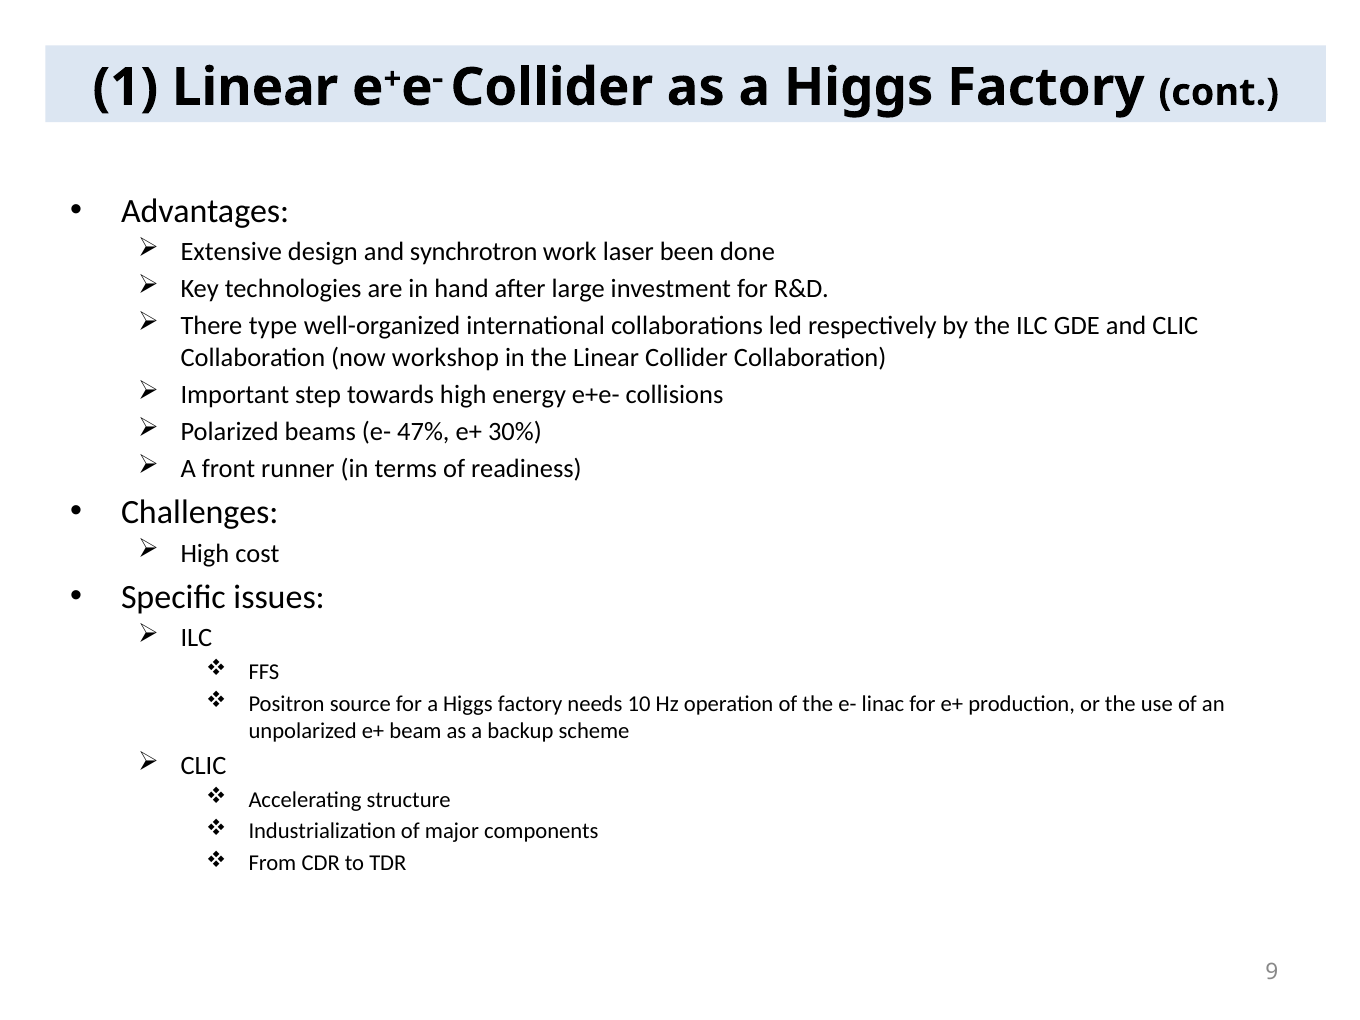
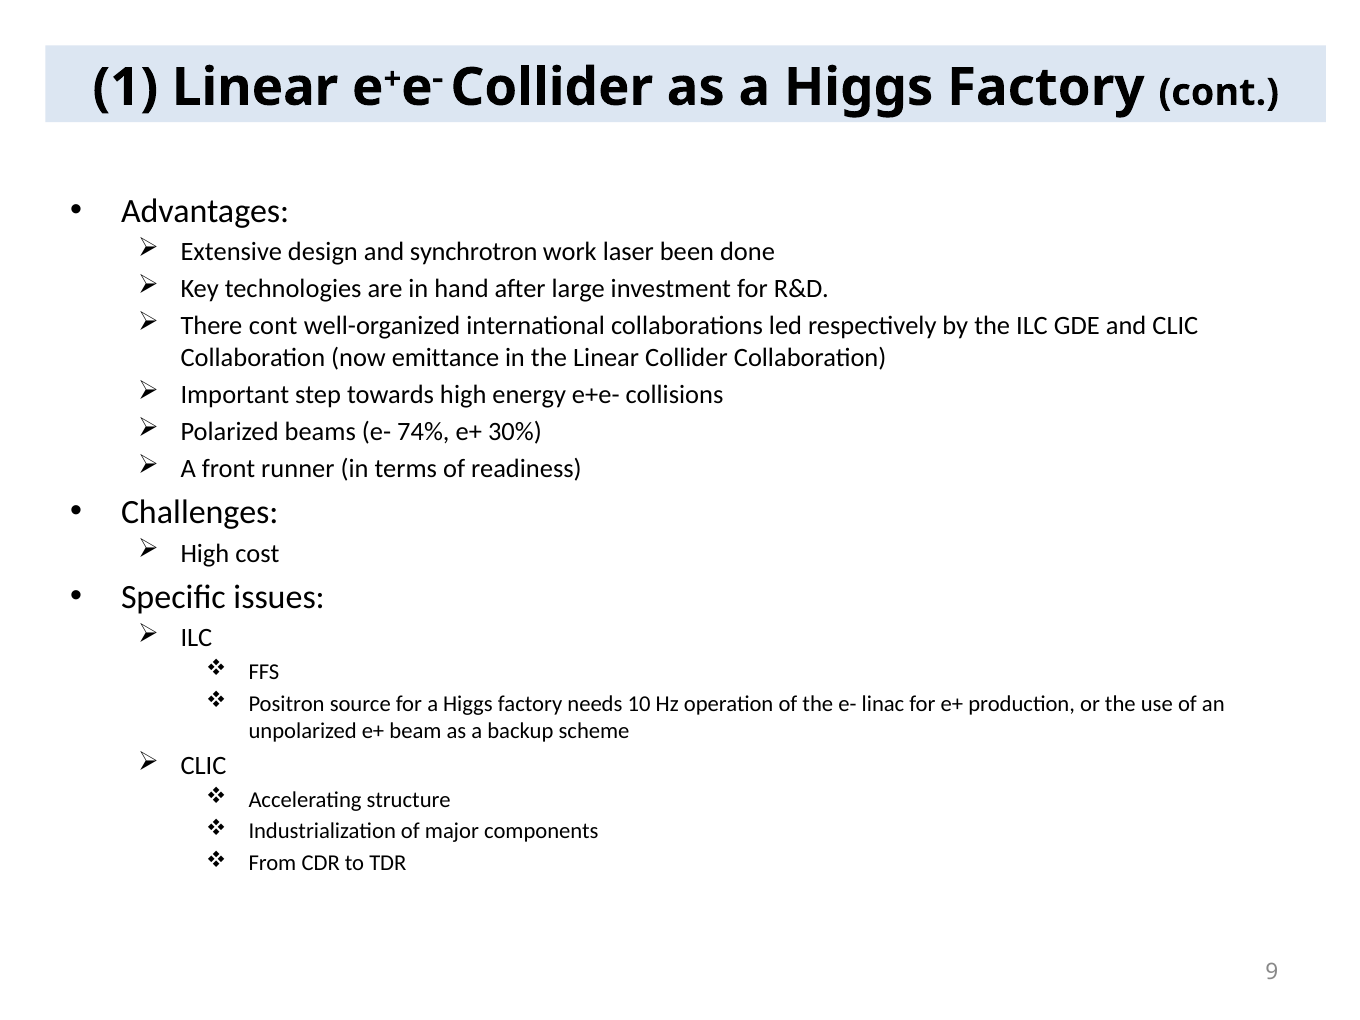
There type: type -> cont
workshop: workshop -> emittance
47%: 47% -> 74%
